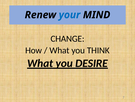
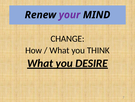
your colour: blue -> purple
